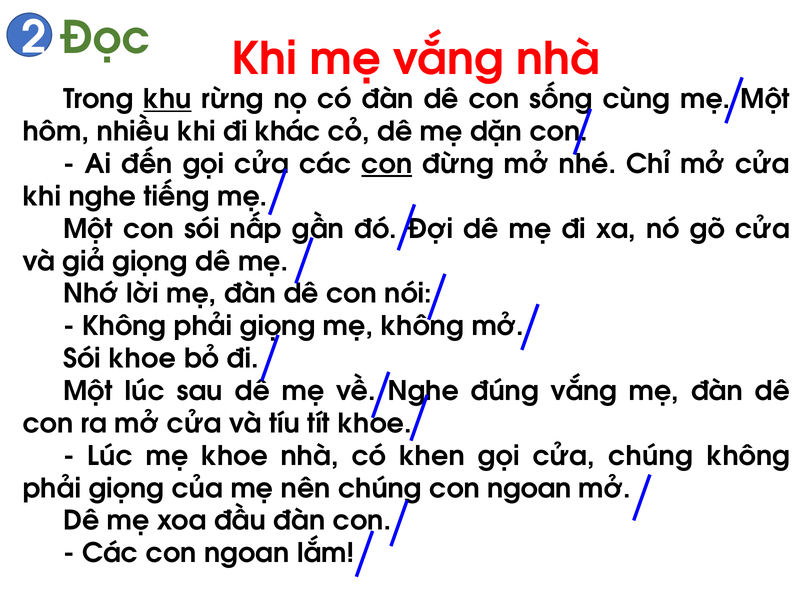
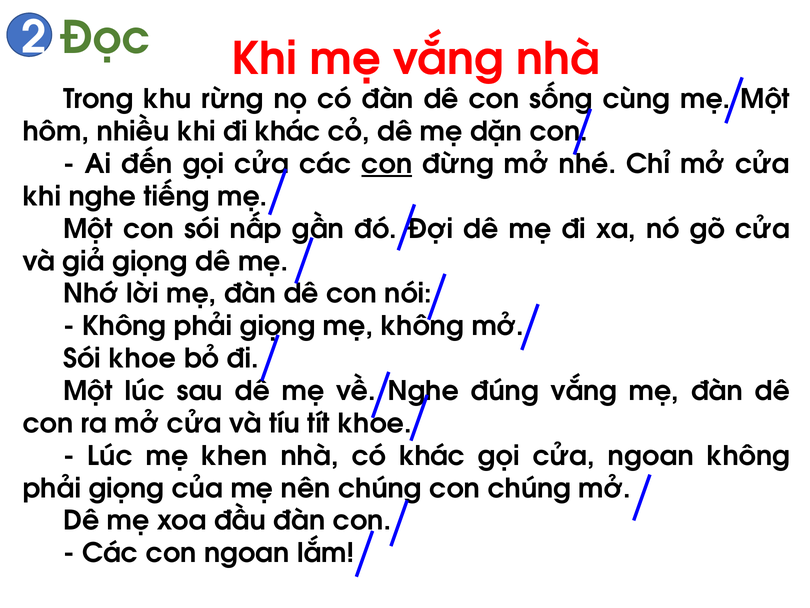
khu underline: present -> none
mẹ khoe: khoe -> khen
có khen: khen -> khác
cửa chúng: chúng -> ngoan
ngoan at (529, 488): ngoan -> chúng
